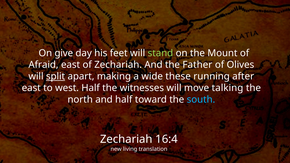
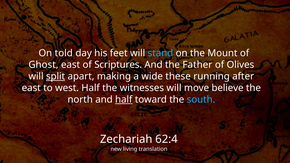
give: give -> told
stand colour: light green -> light blue
Afraid: Afraid -> Ghost
of Zechariah: Zechariah -> Scriptures
talking: talking -> believe
half at (124, 100) underline: none -> present
16:4: 16:4 -> 62:4
